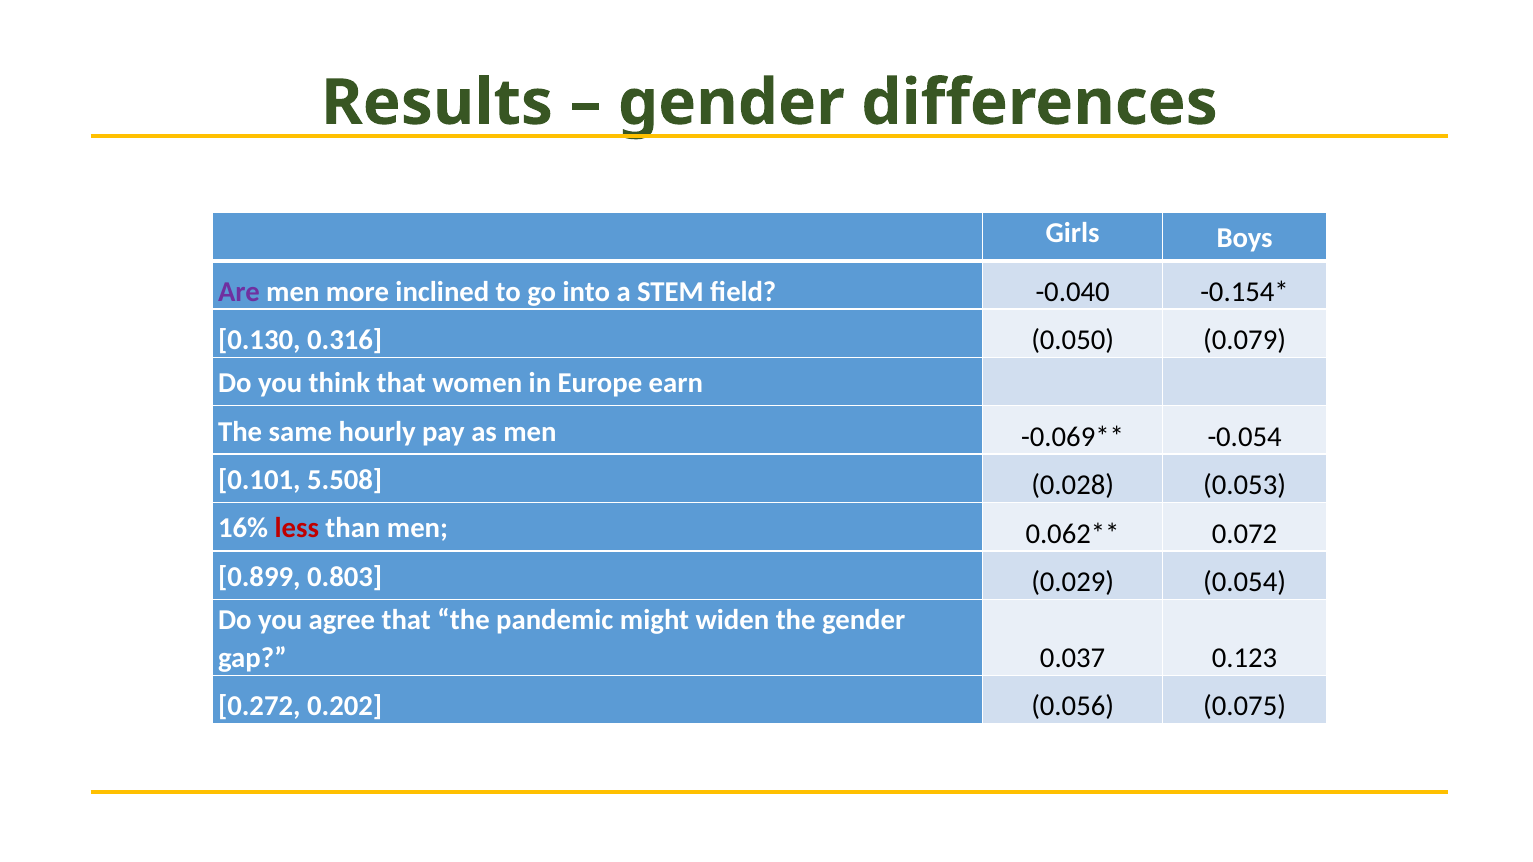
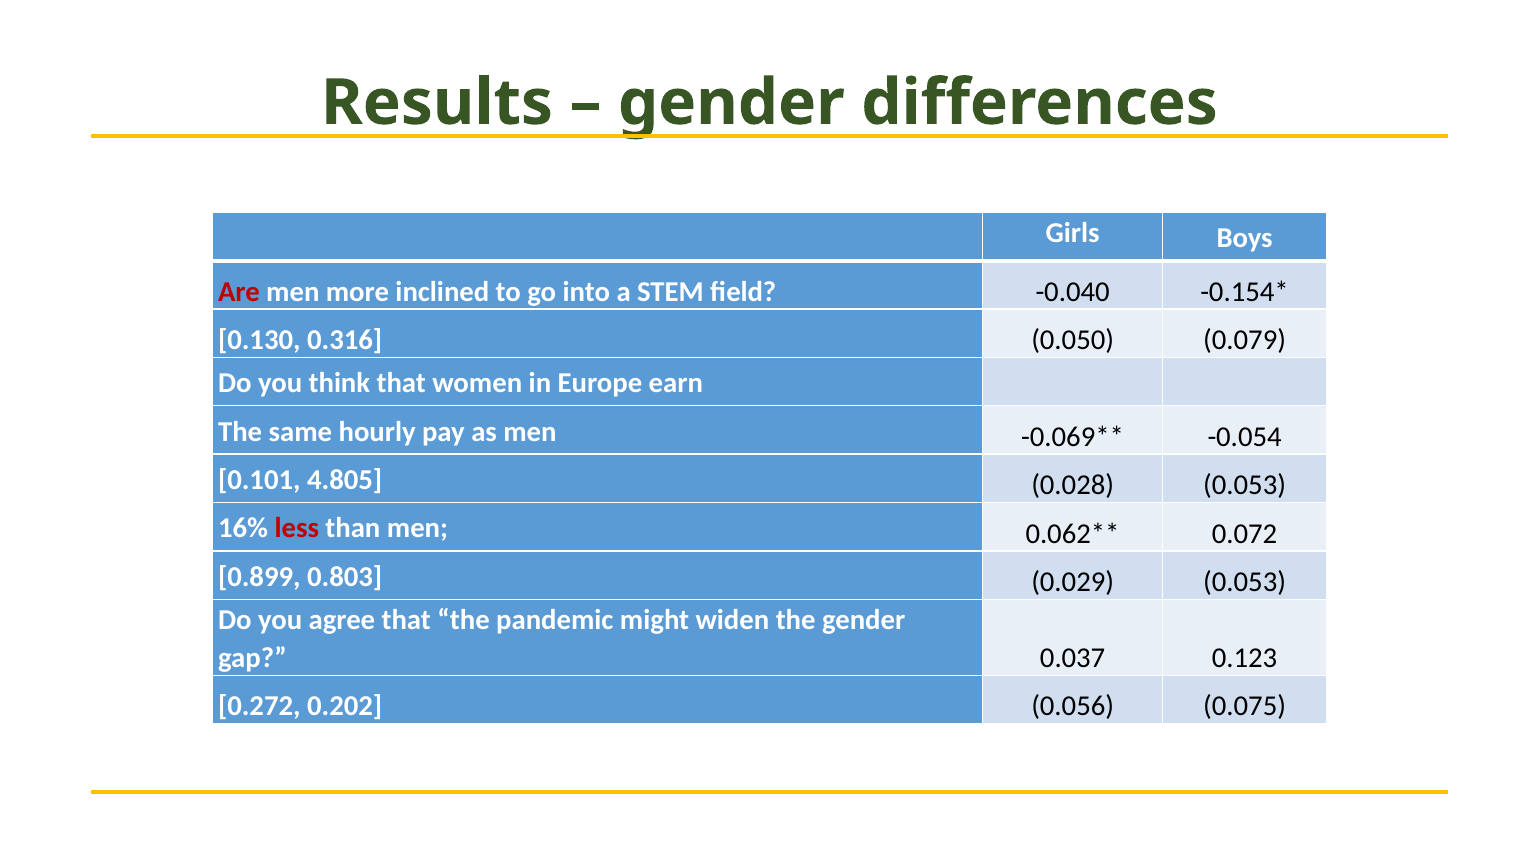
Are colour: purple -> red
5.508: 5.508 -> 4.805
0.029 0.054: 0.054 -> 0.053
